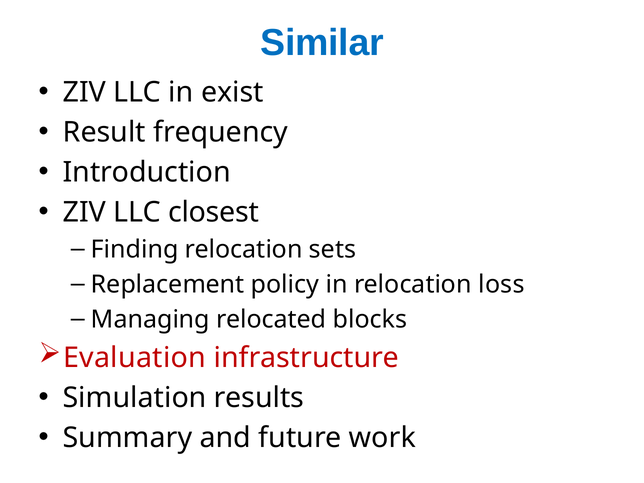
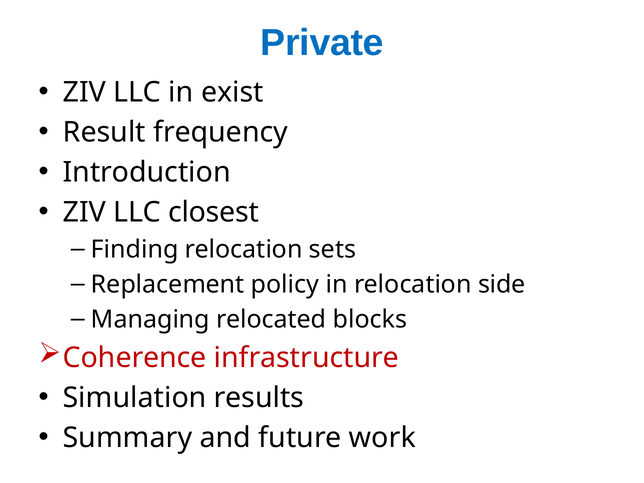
Similar: Similar -> Private
loss: loss -> side
Evaluation: Evaluation -> Coherence
